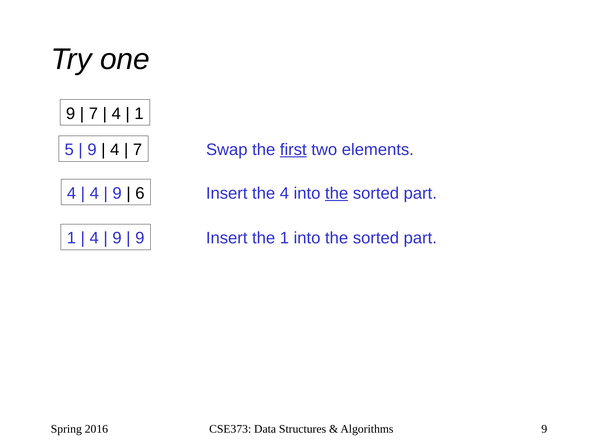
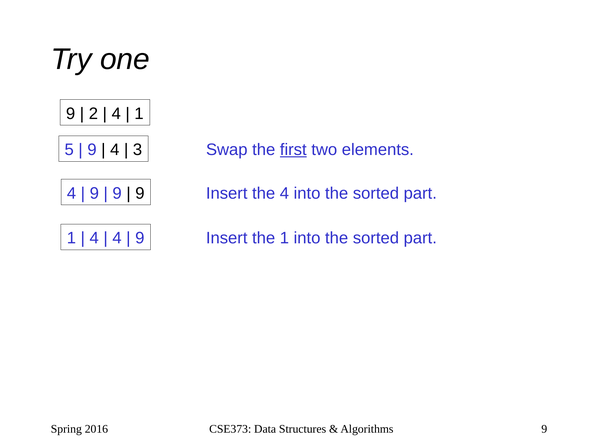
7 at (93, 114): 7 -> 2
7 at (138, 150): 7 -> 3
4 at (94, 193): 4 -> 9
6 at (140, 193): 6 -> 9
the at (337, 193) underline: present -> none
9 at (117, 238): 9 -> 4
